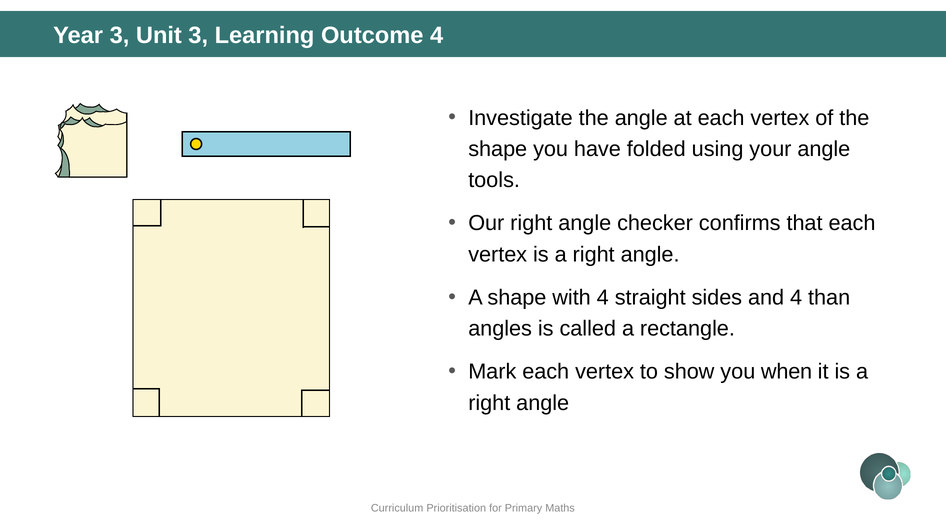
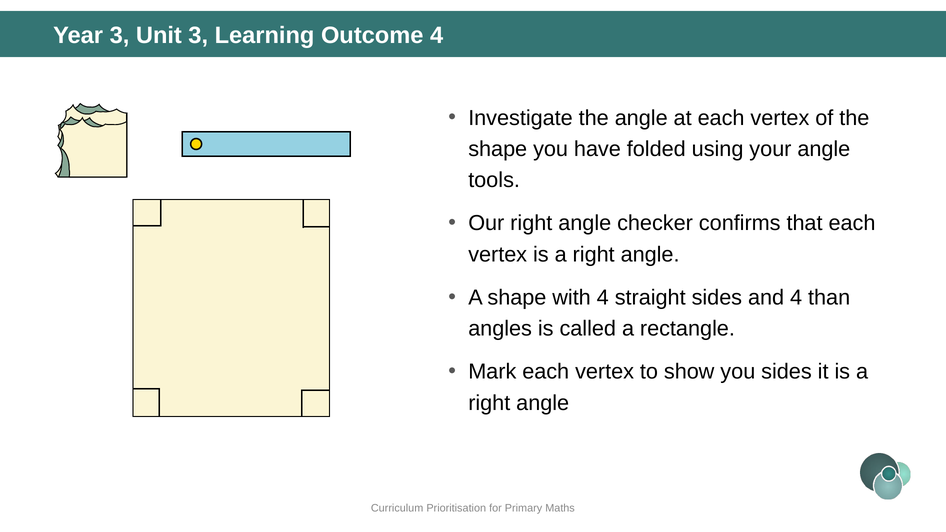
you when: when -> sides
